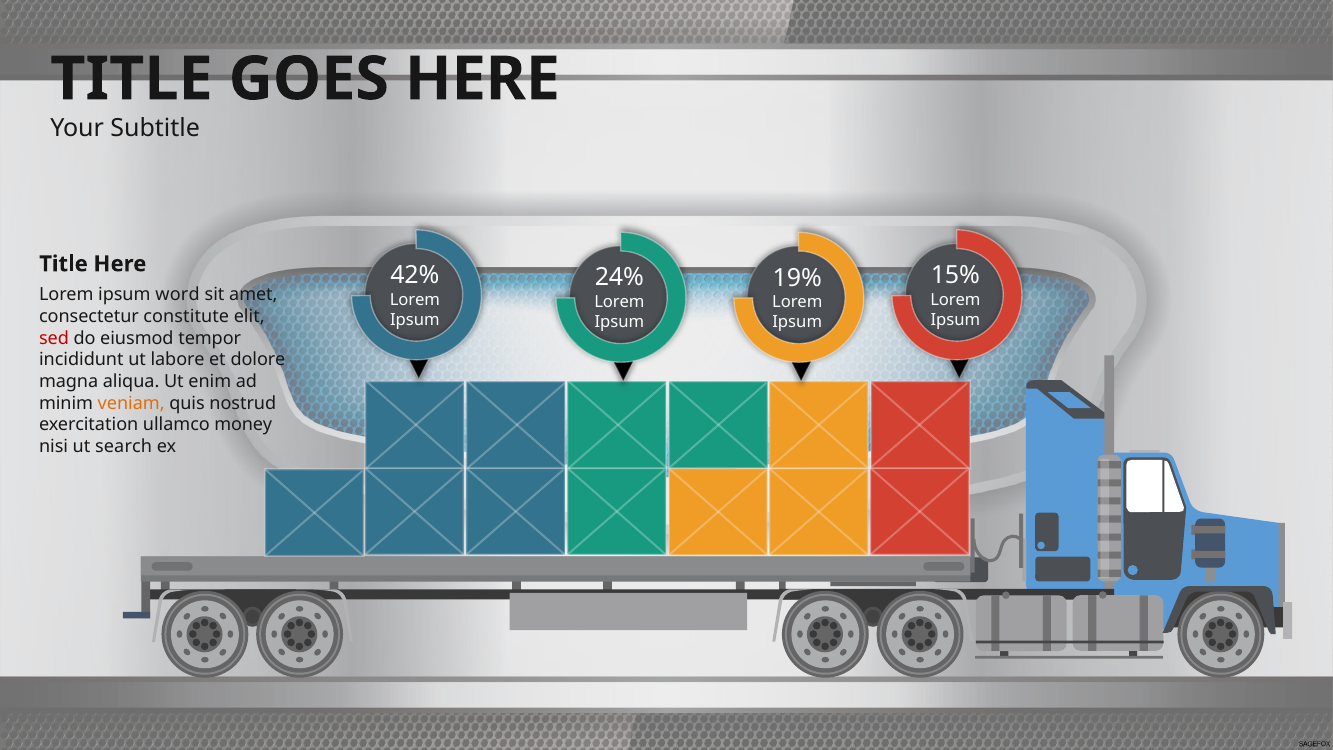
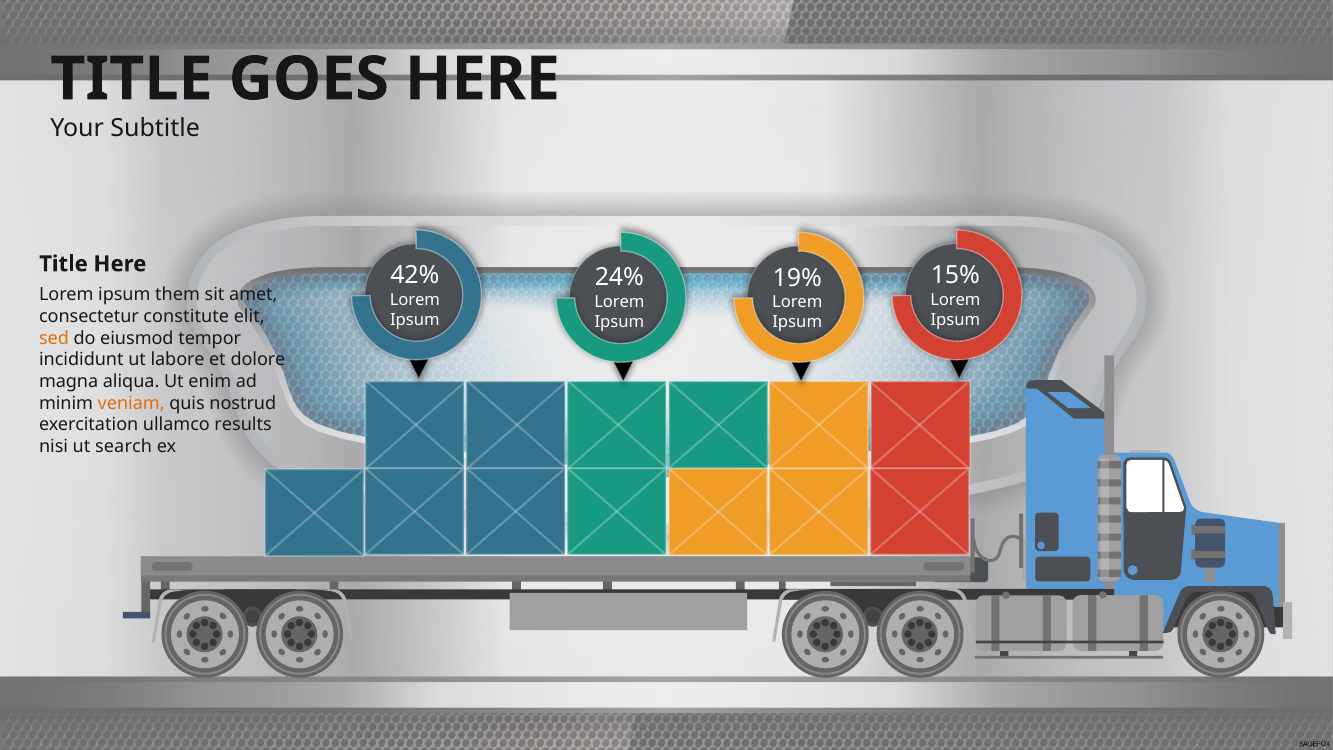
word: word -> them
sed colour: red -> orange
money: money -> results
